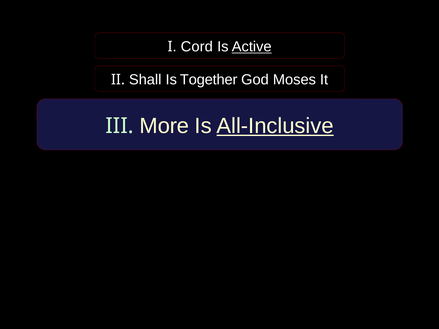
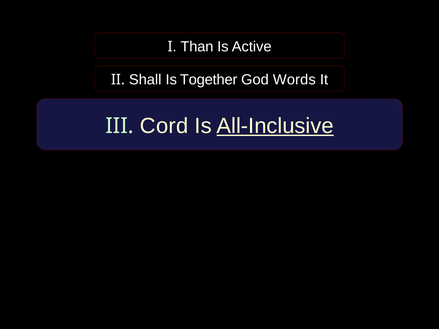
Cord: Cord -> Than
Active underline: present -> none
Moses: Moses -> Words
More: More -> Cord
